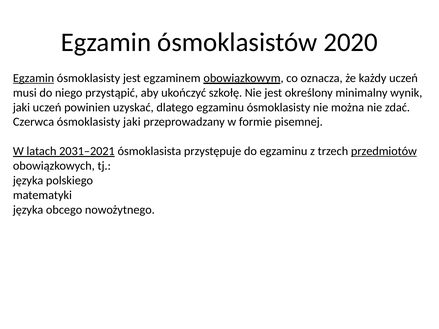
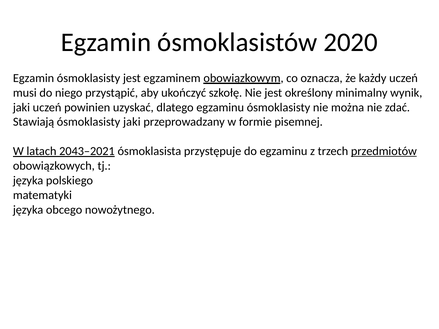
Egzamin at (34, 78) underline: present -> none
Czerwca: Czerwca -> Stawiają
2031–2021: 2031–2021 -> 2043–2021
